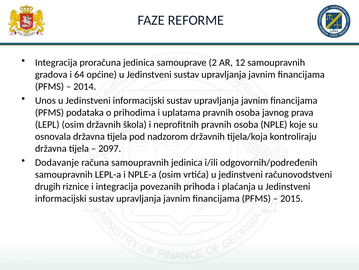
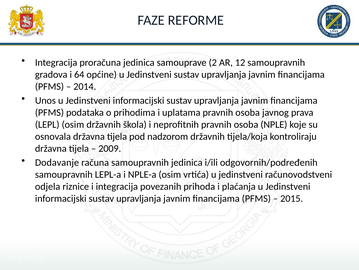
2097: 2097 -> 2009
drugih: drugih -> odjela
